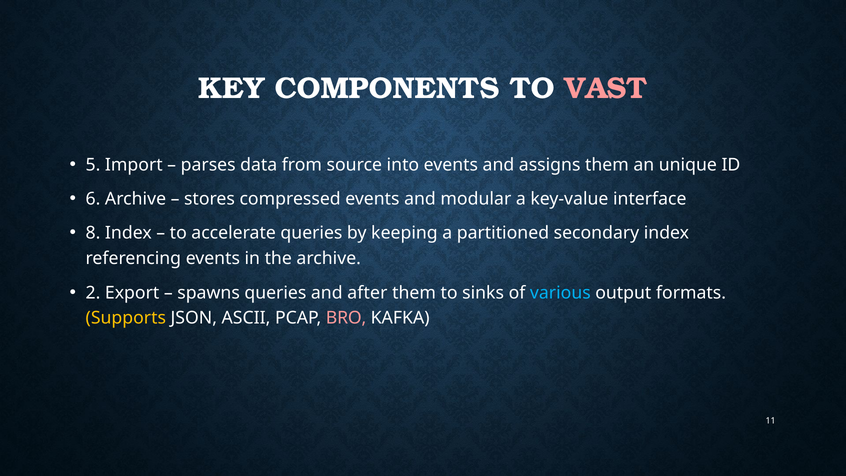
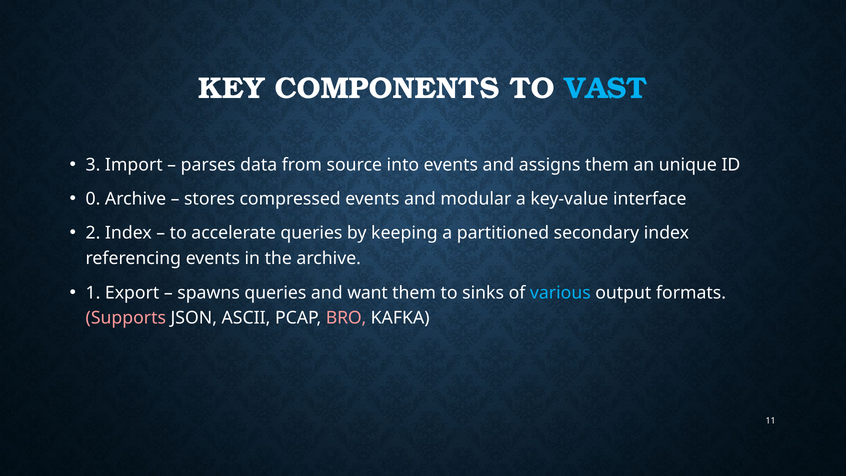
VAST colour: pink -> light blue
5: 5 -> 3
6: 6 -> 0
8: 8 -> 2
2: 2 -> 1
after: after -> want
Supports colour: yellow -> pink
